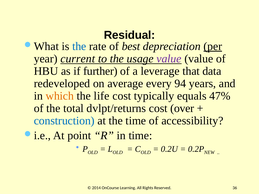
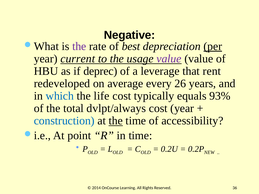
Residual: Residual -> Negative
the at (79, 46) colour: blue -> purple
further: further -> deprec
data: data -> rent
94: 94 -> 26
which colour: orange -> blue
47%: 47% -> 93%
dvlpt/returns: dvlpt/returns -> dvlpt/always
cost over: over -> year
the at (116, 121) underline: none -> present
